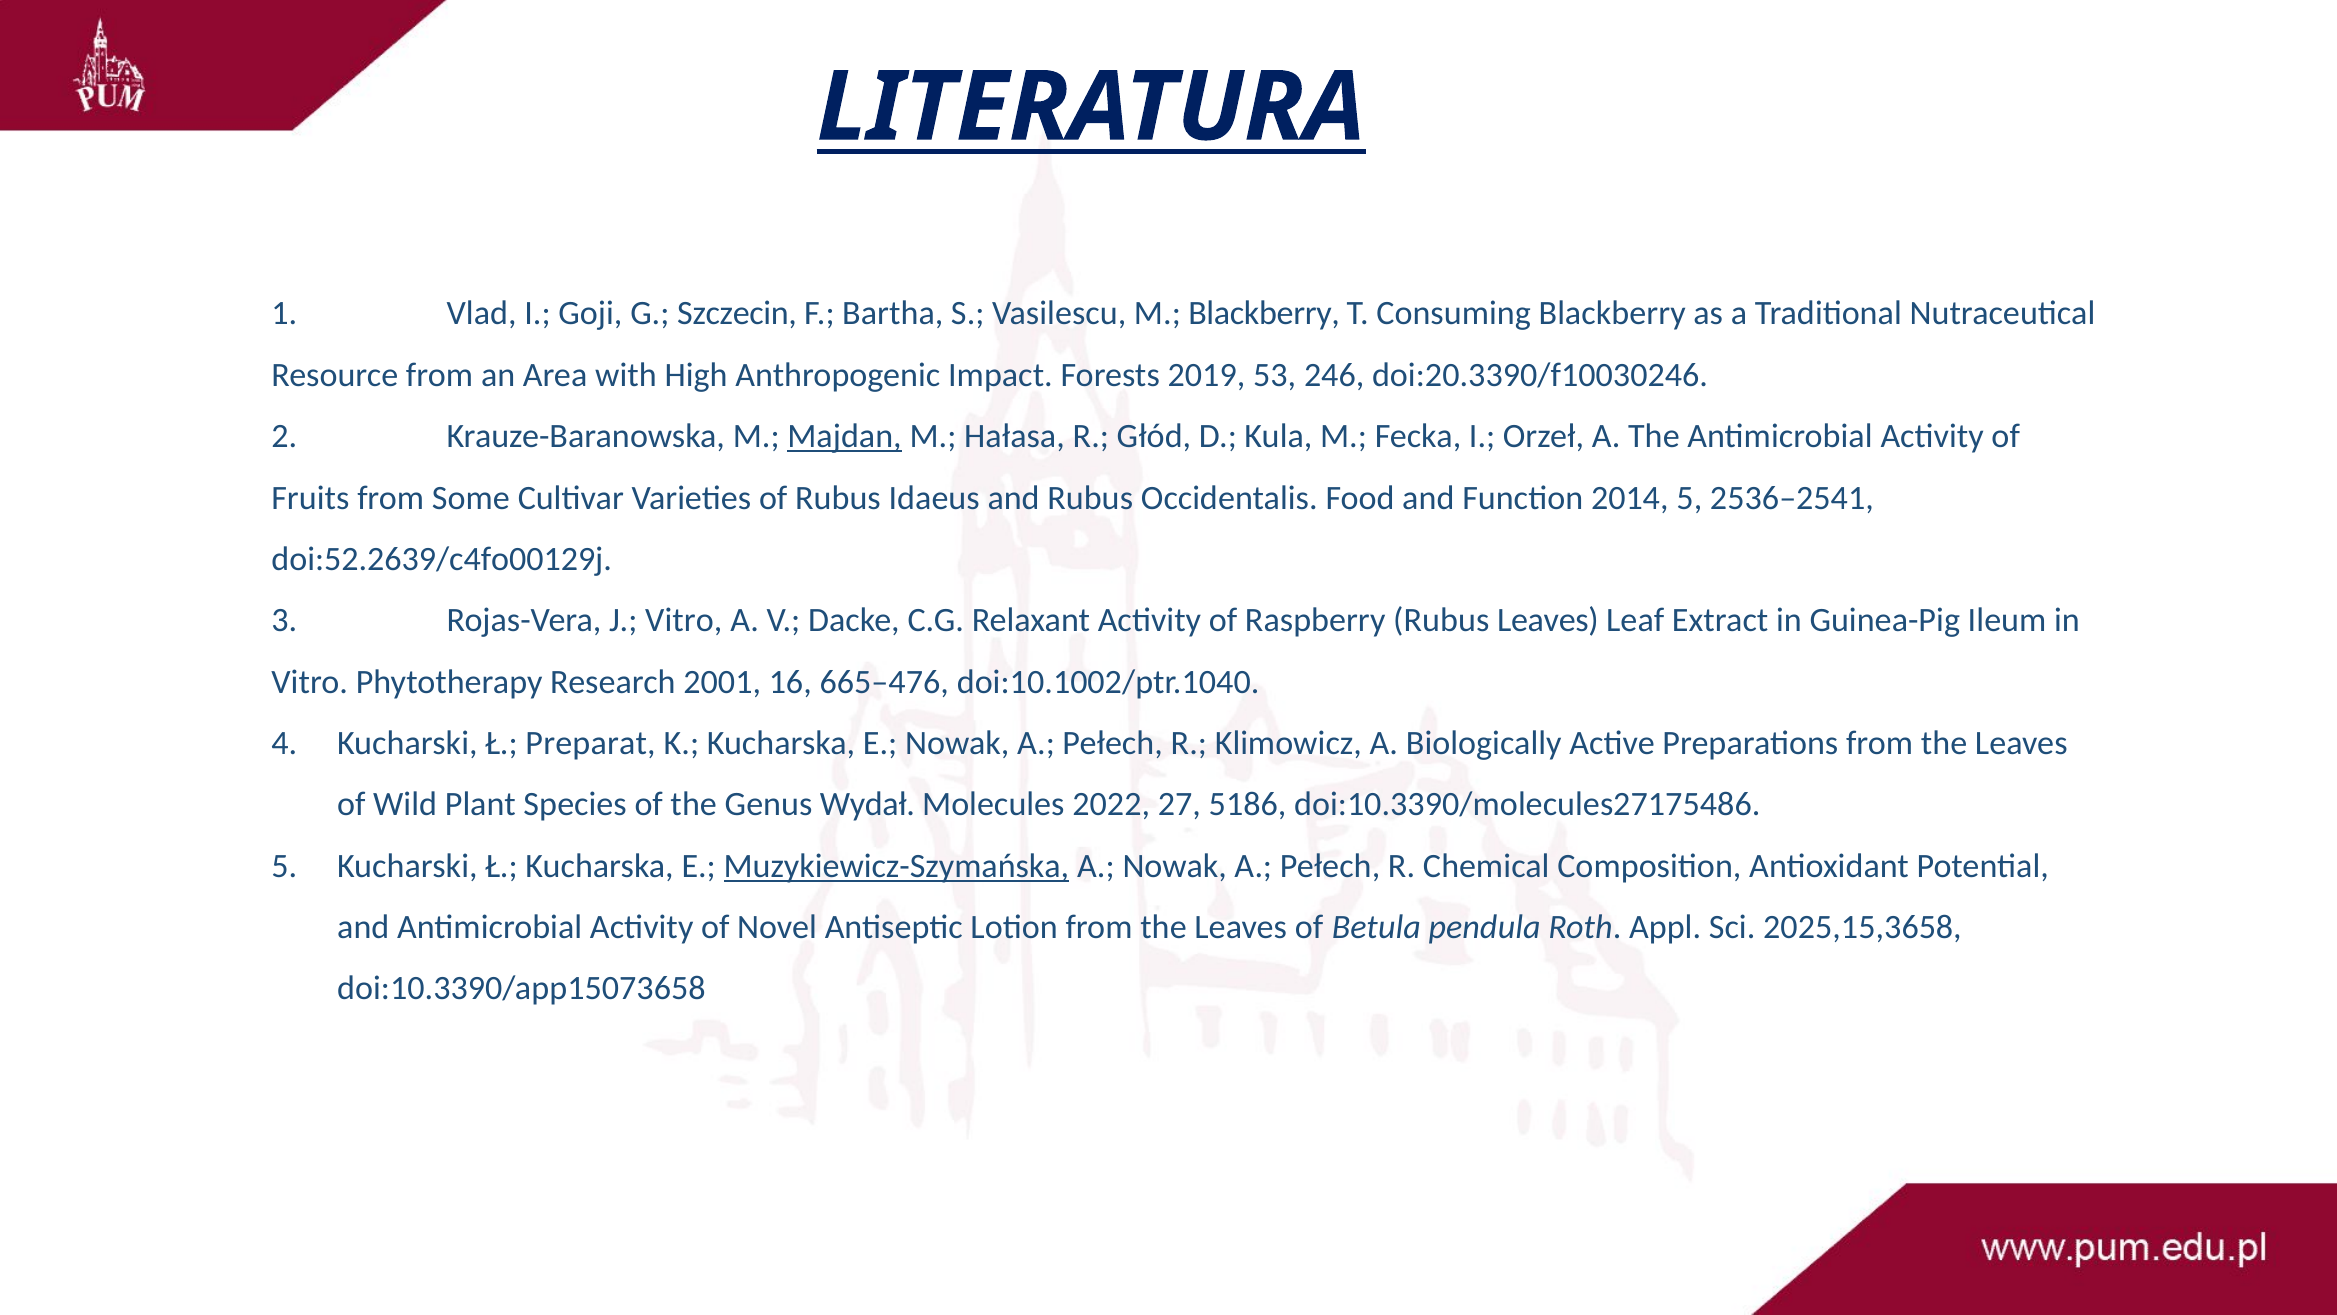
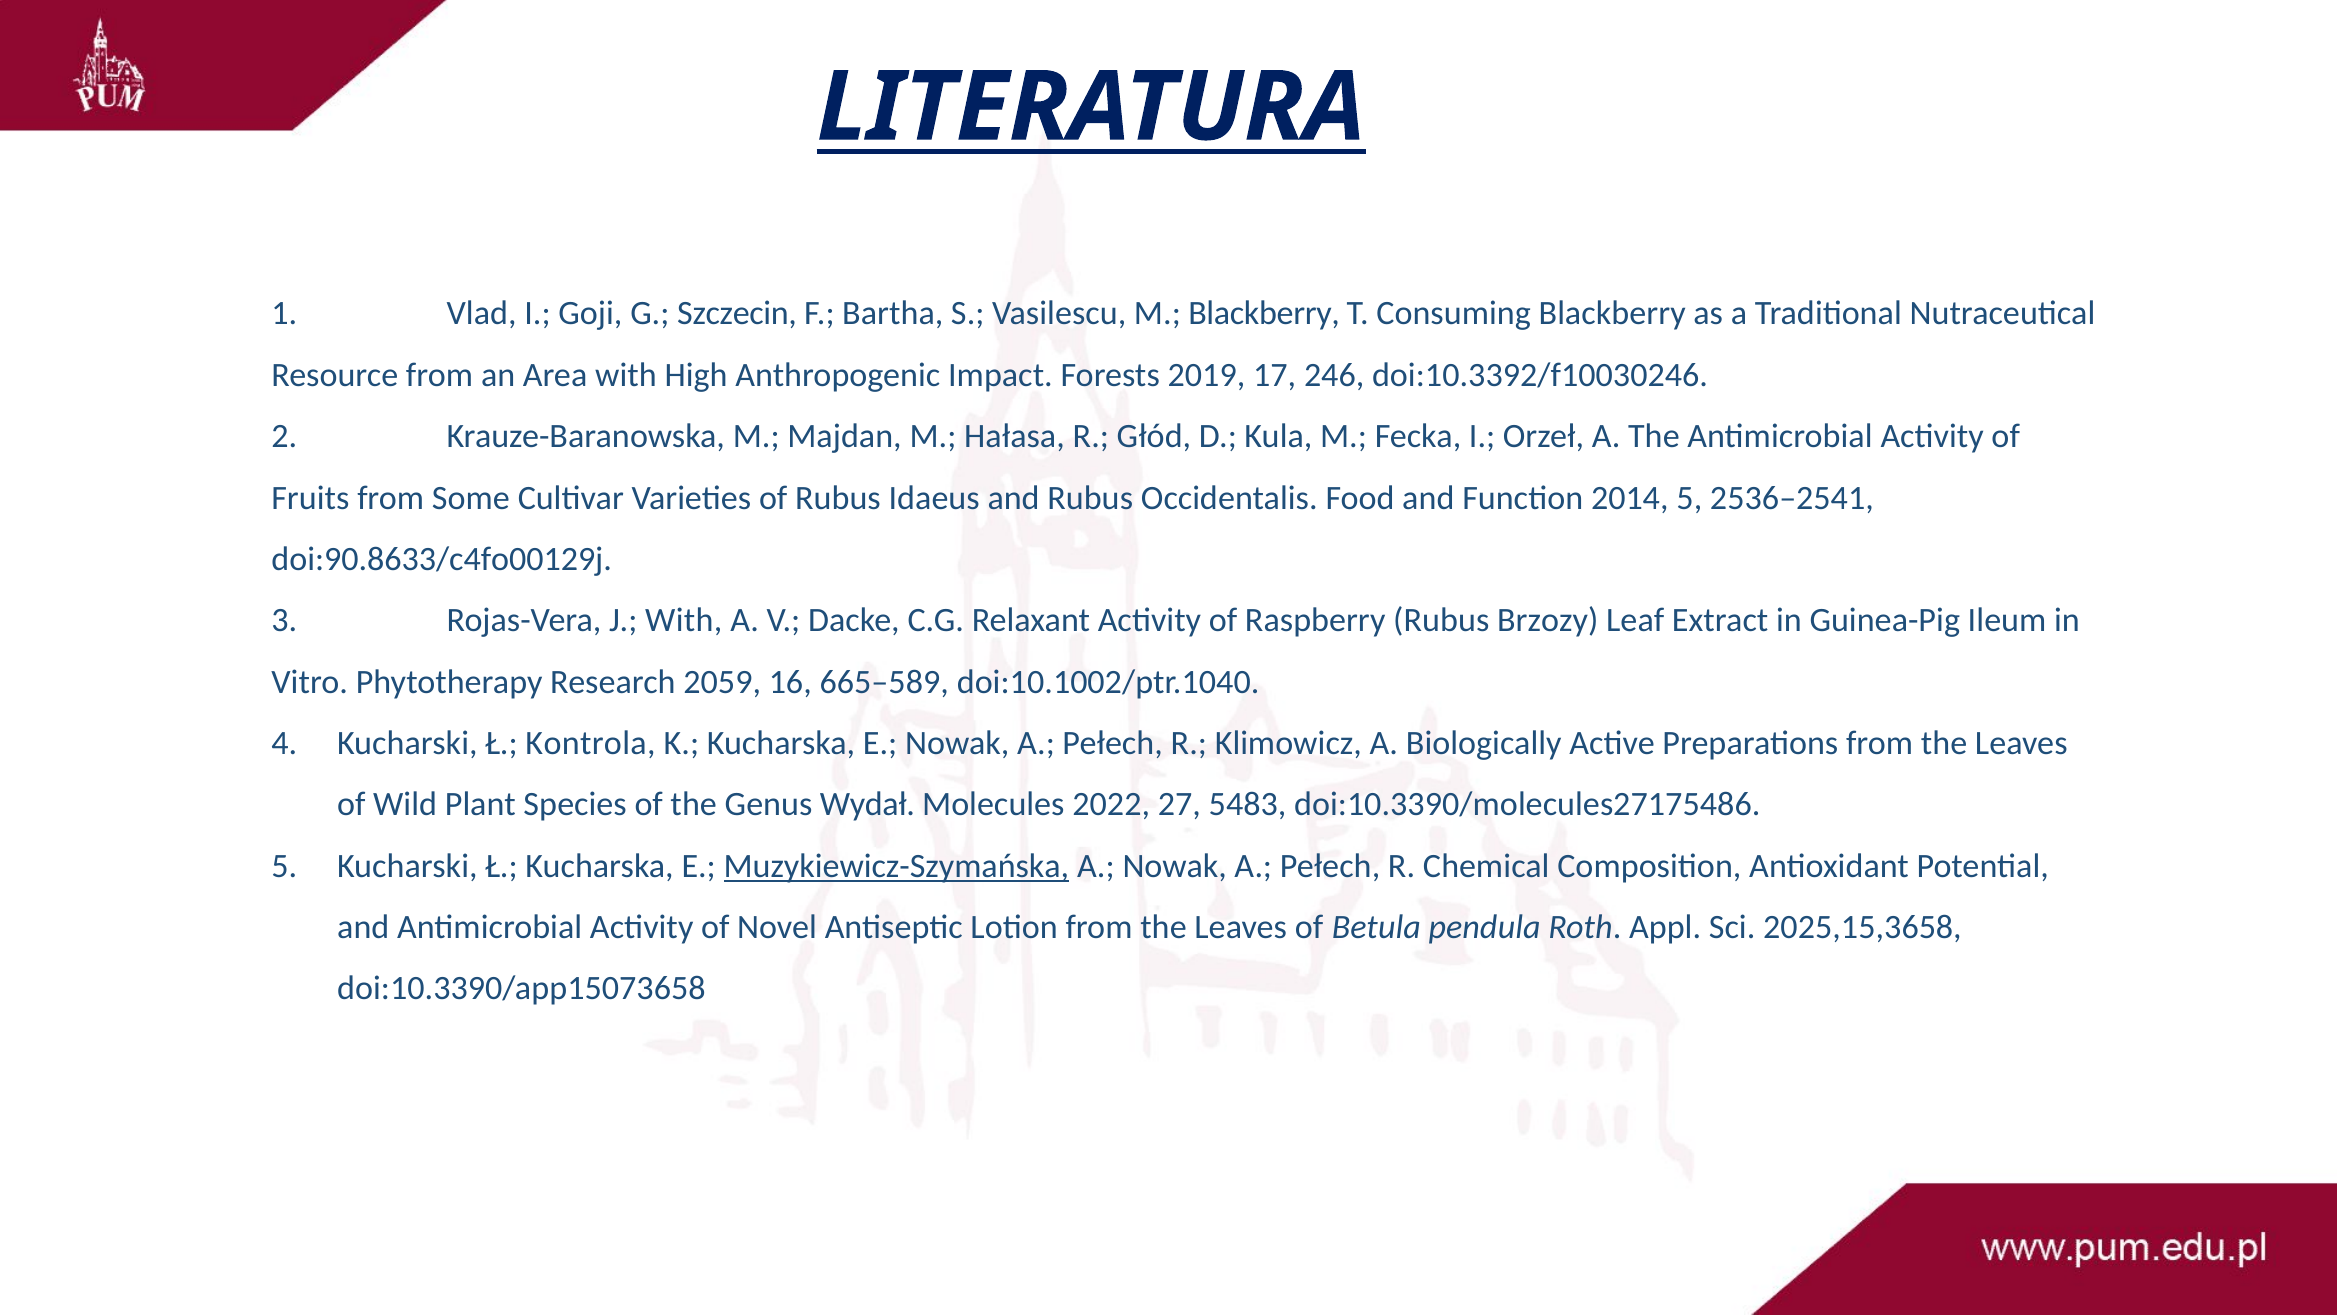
53: 53 -> 17
doi:20.3390/f10030246: doi:20.3390/f10030246 -> doi:10.3392/f10030246
Majdan underline: present -> none
doi:52.2639/c4fo00129j: doi:52.2639/c4fo00129j -> doi:90.8633/c4fo00129j
J Vitro: Vitro -> With
Rubus Leaves: Leaves -> Brzozy
2001: 2001 -> 2059
665–476: 665–476 -> 665–589
Preparat: Preparat -> Kontrola
5186: 5186 -> 5483
